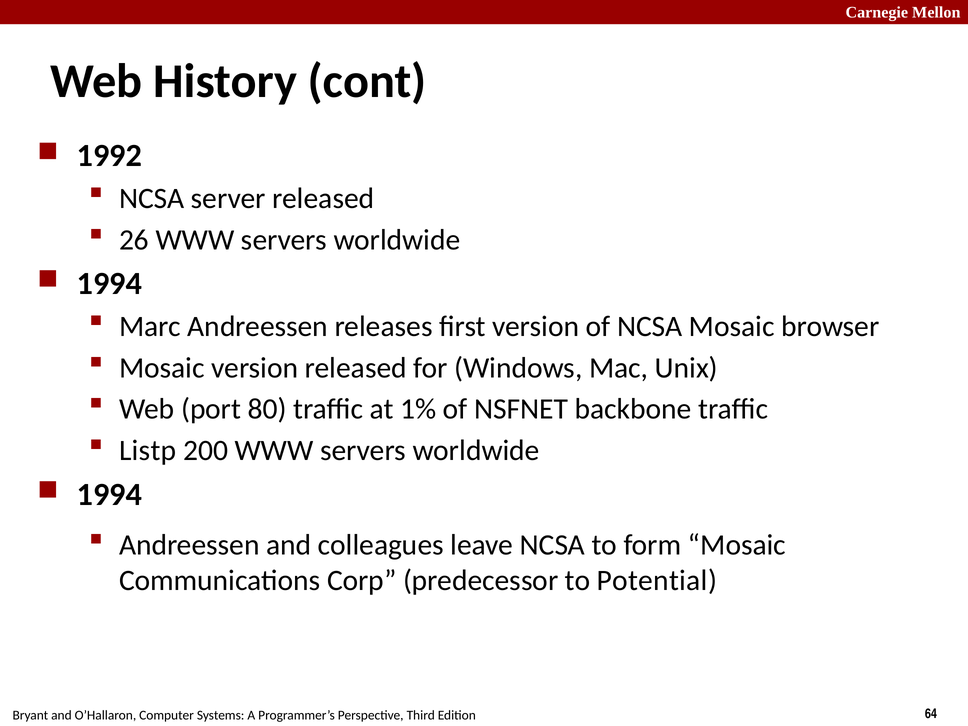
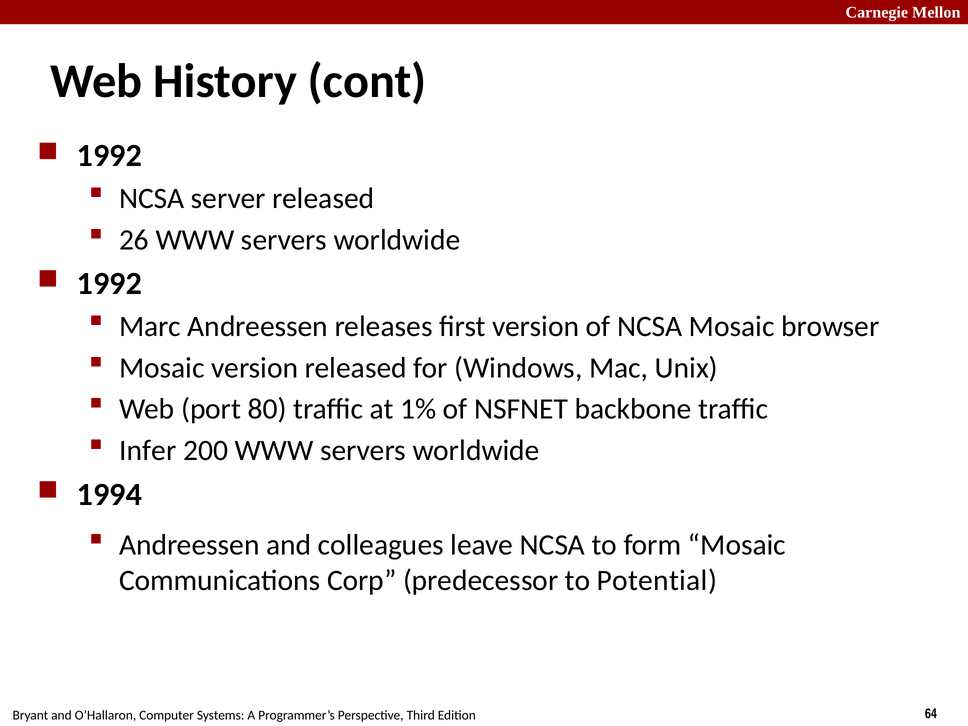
1994 at (109, 284): 1994 -> 1992
Listp: Listp -> Infer
